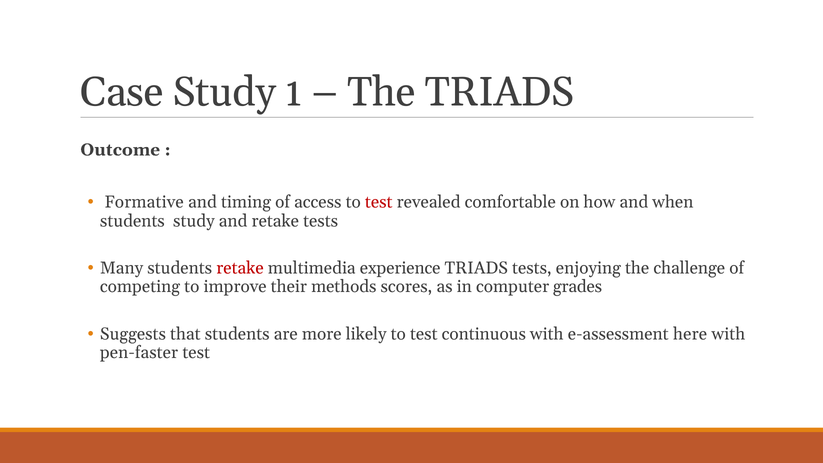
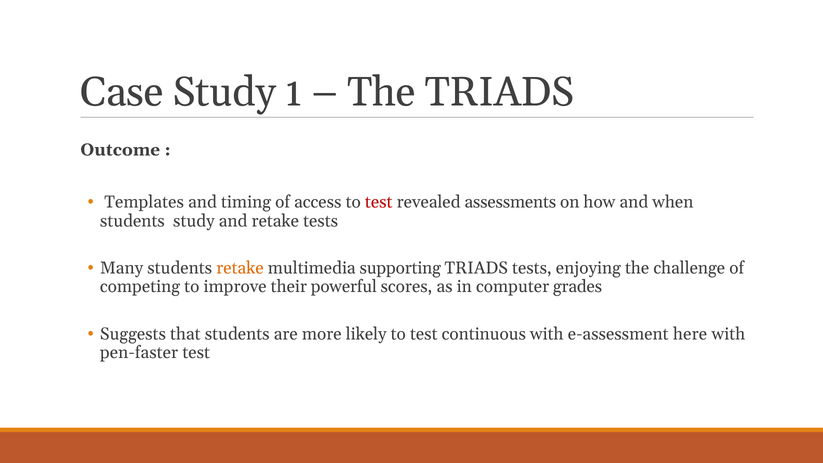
Formative: Formative -> Templates
comfortable: comfortable -> assessments
retake at (240, 268) colour: red -> orange
experience: experience -> supporting
methods: methods -> powerful
